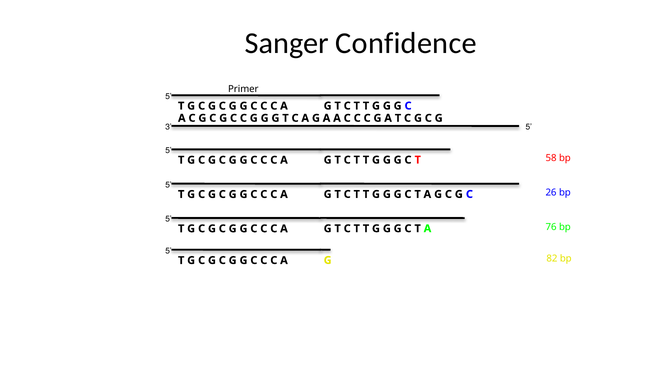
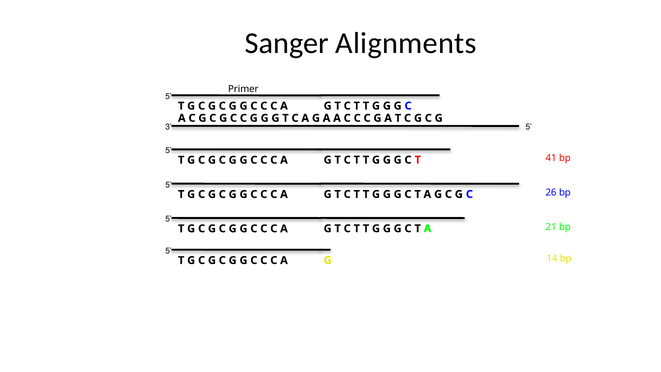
Confidence: Confidence -> Alignments
58: 58 -> 41
76: 76 -> 21
82: 82 -> 14
